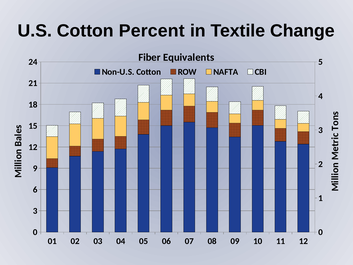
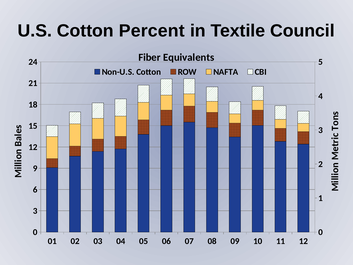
Change: Change -> Council
